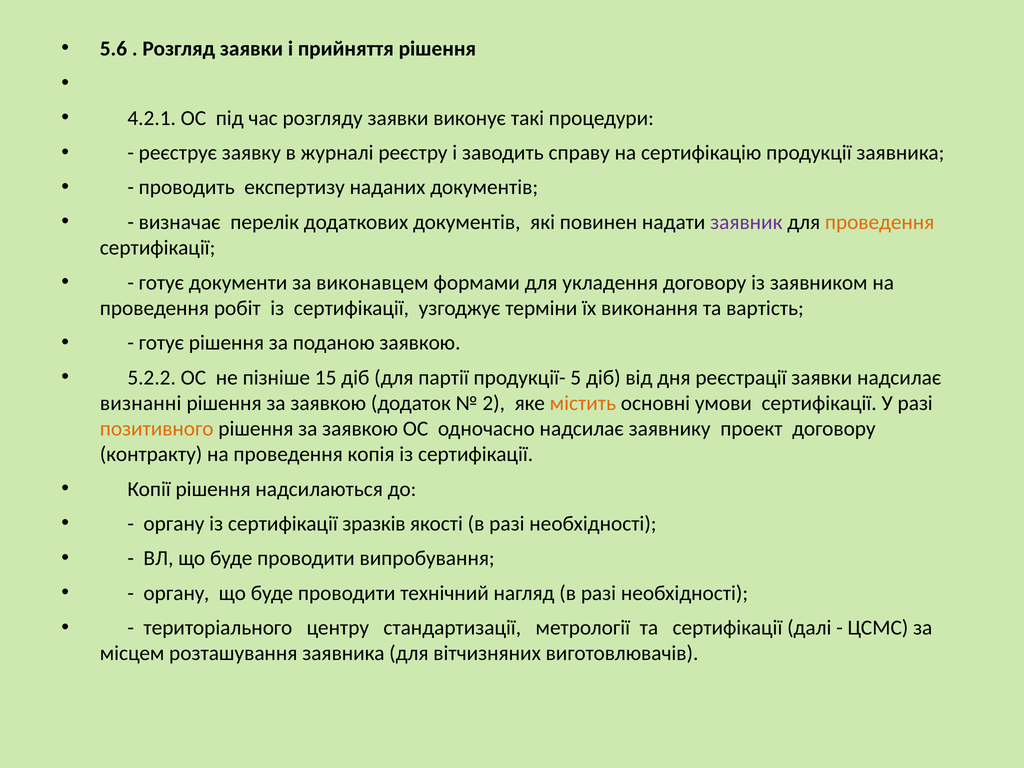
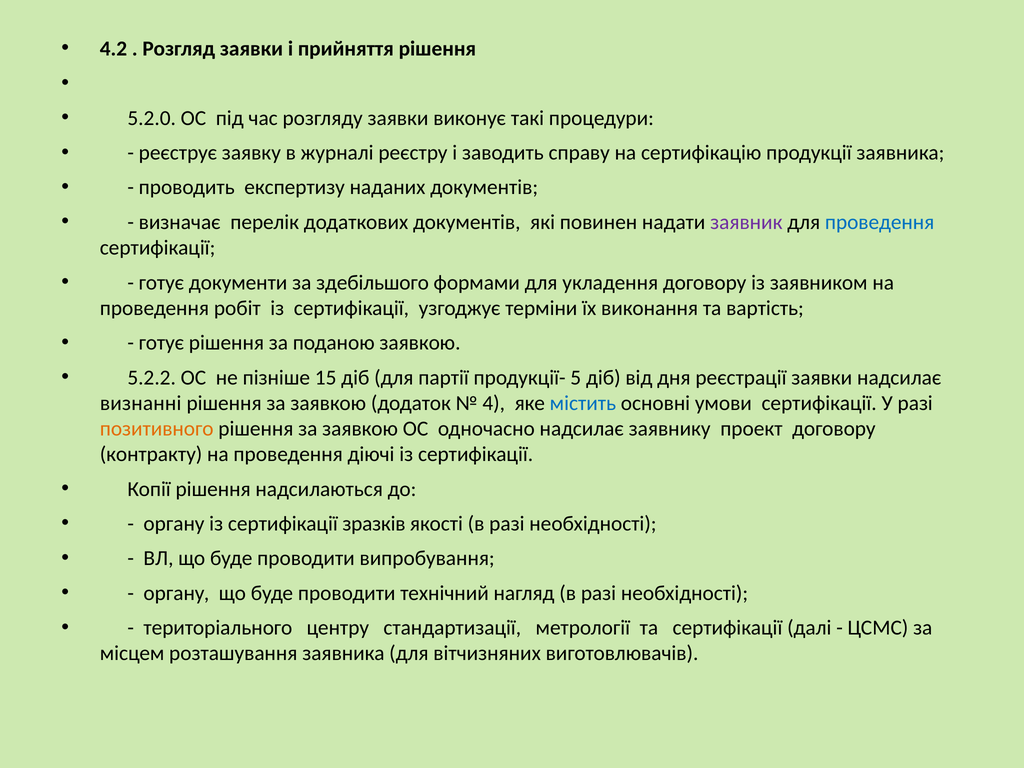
5.6: 5.6 -> 4.2
4.2.1: 4.2.1 -> 5.2.0
проведення at (880, 222) colour: orange -> blue
виконавцем: виконавцем -> здебільшого
2: 2 -> 4
мiстить colour: orange -> blue
копiя: копiя -> діючі
